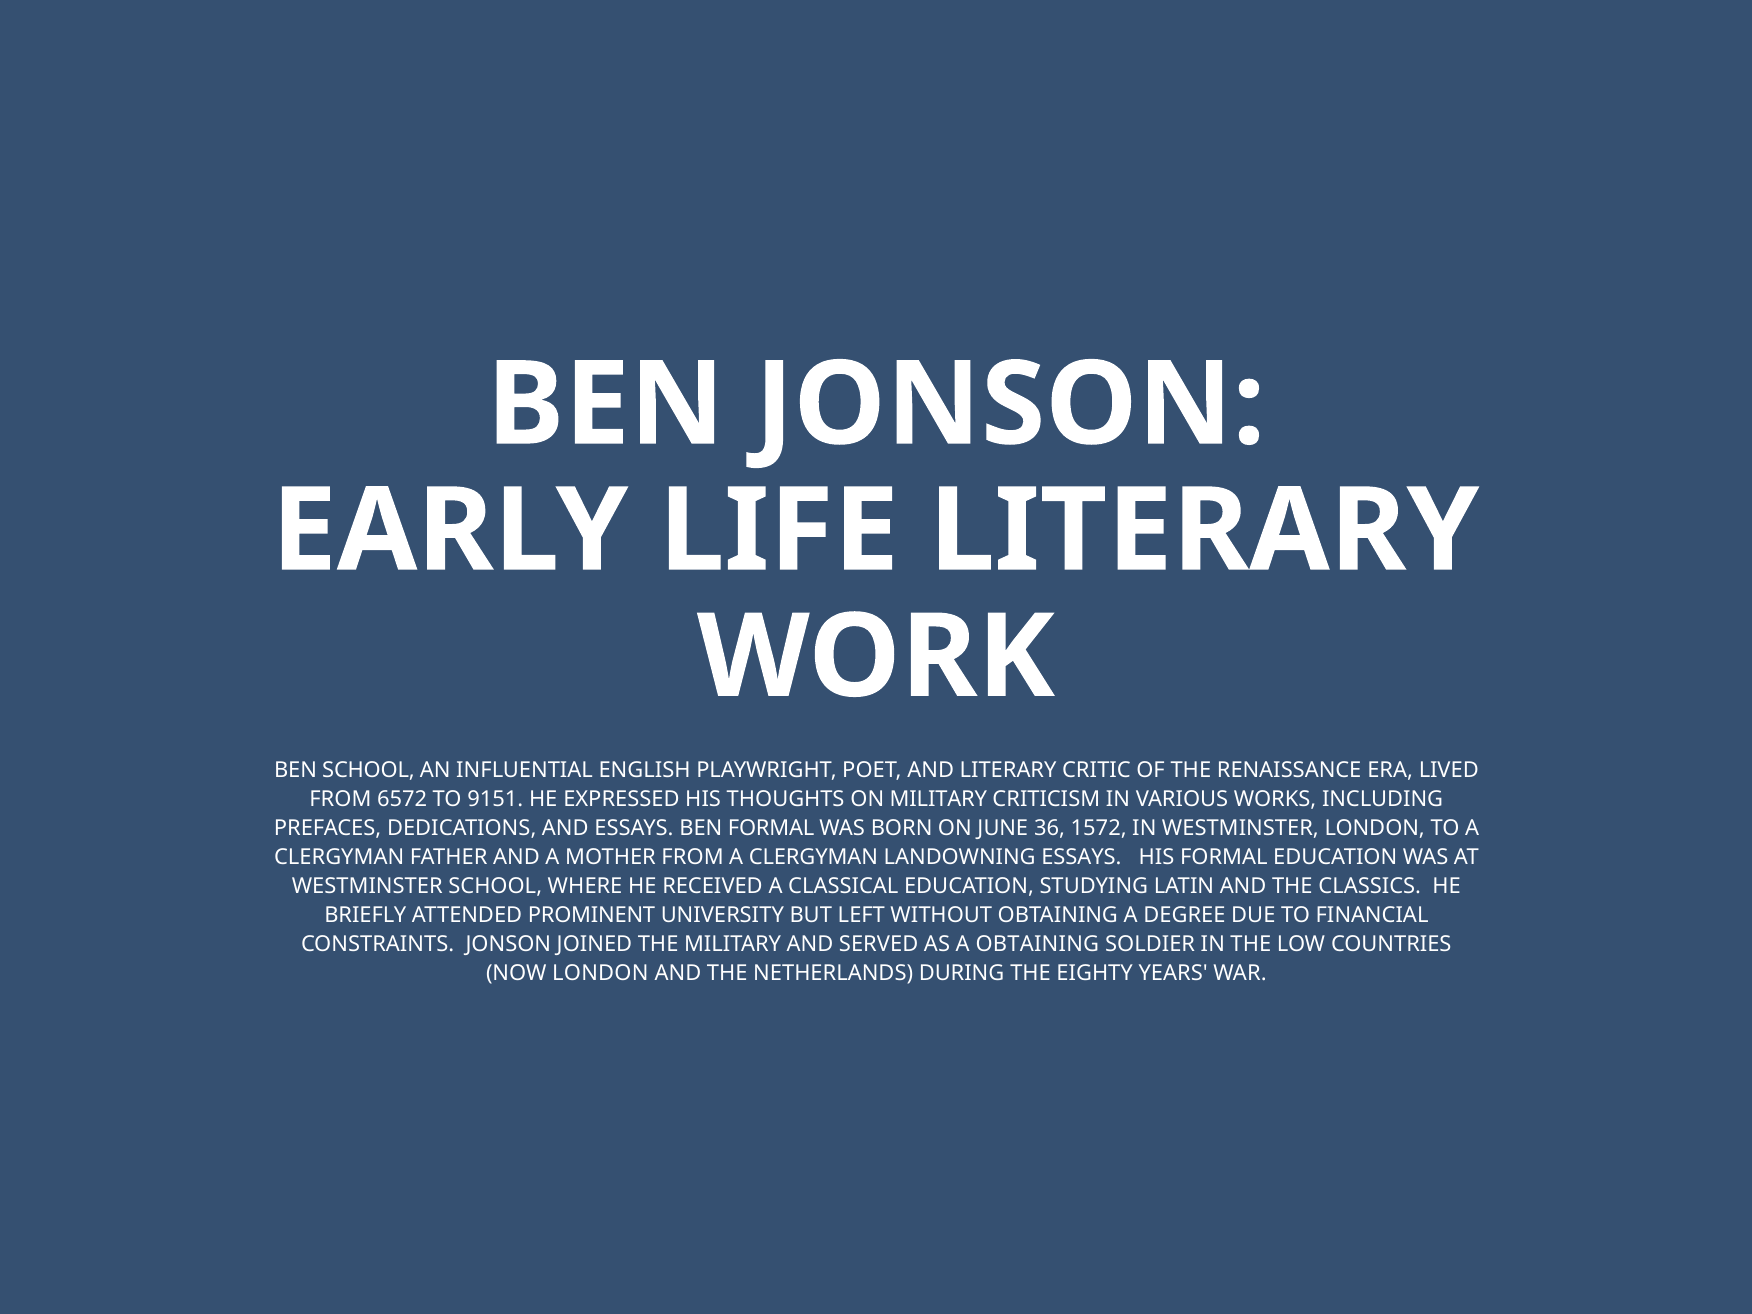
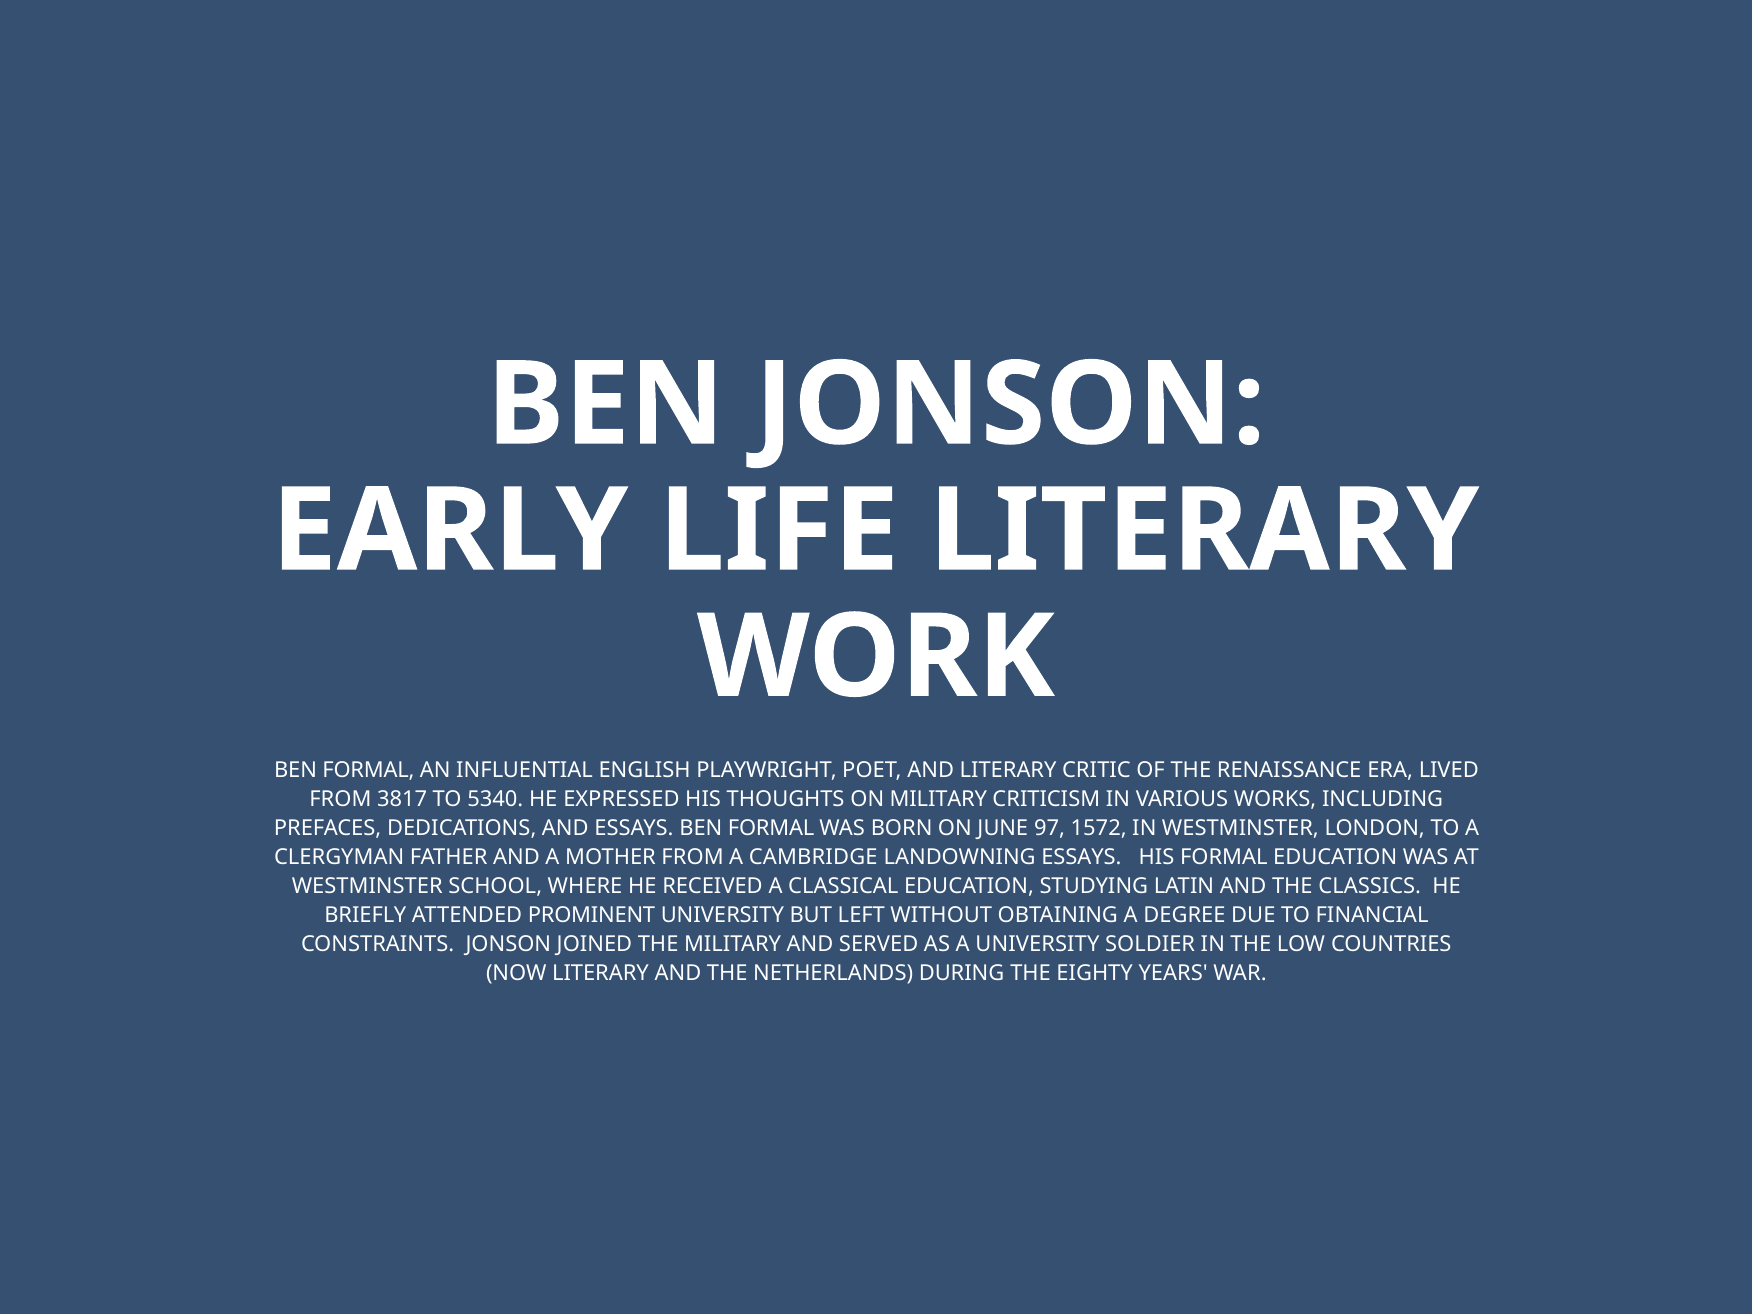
SCHOOL at (368, 771): SCHOOL -> FORMAL
6572: 6572 -> 3817
9151: 9151 -> 5340
36: 36 -> 97
FROM A CLERGYMAN: CLERGYMAN -> CAMBRIDGE
A OBTAINING: OBTAINING -> UNIVERSITY
NOW LONDON: LONDON -> LITERARY
